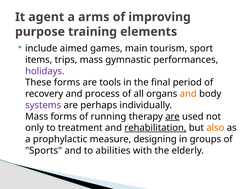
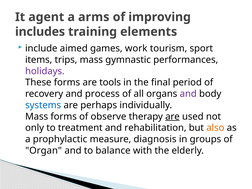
purpose: purpose -> includes
main: main -> work
and at (188, 94) colour: orange -> purple
systems colour: purple -> blue
running: running -> observe
rehabilitation underline: present -> none
designing: designing -> diagnosis
Sports: Sports -> Organ
abilities: abilities -> balance
